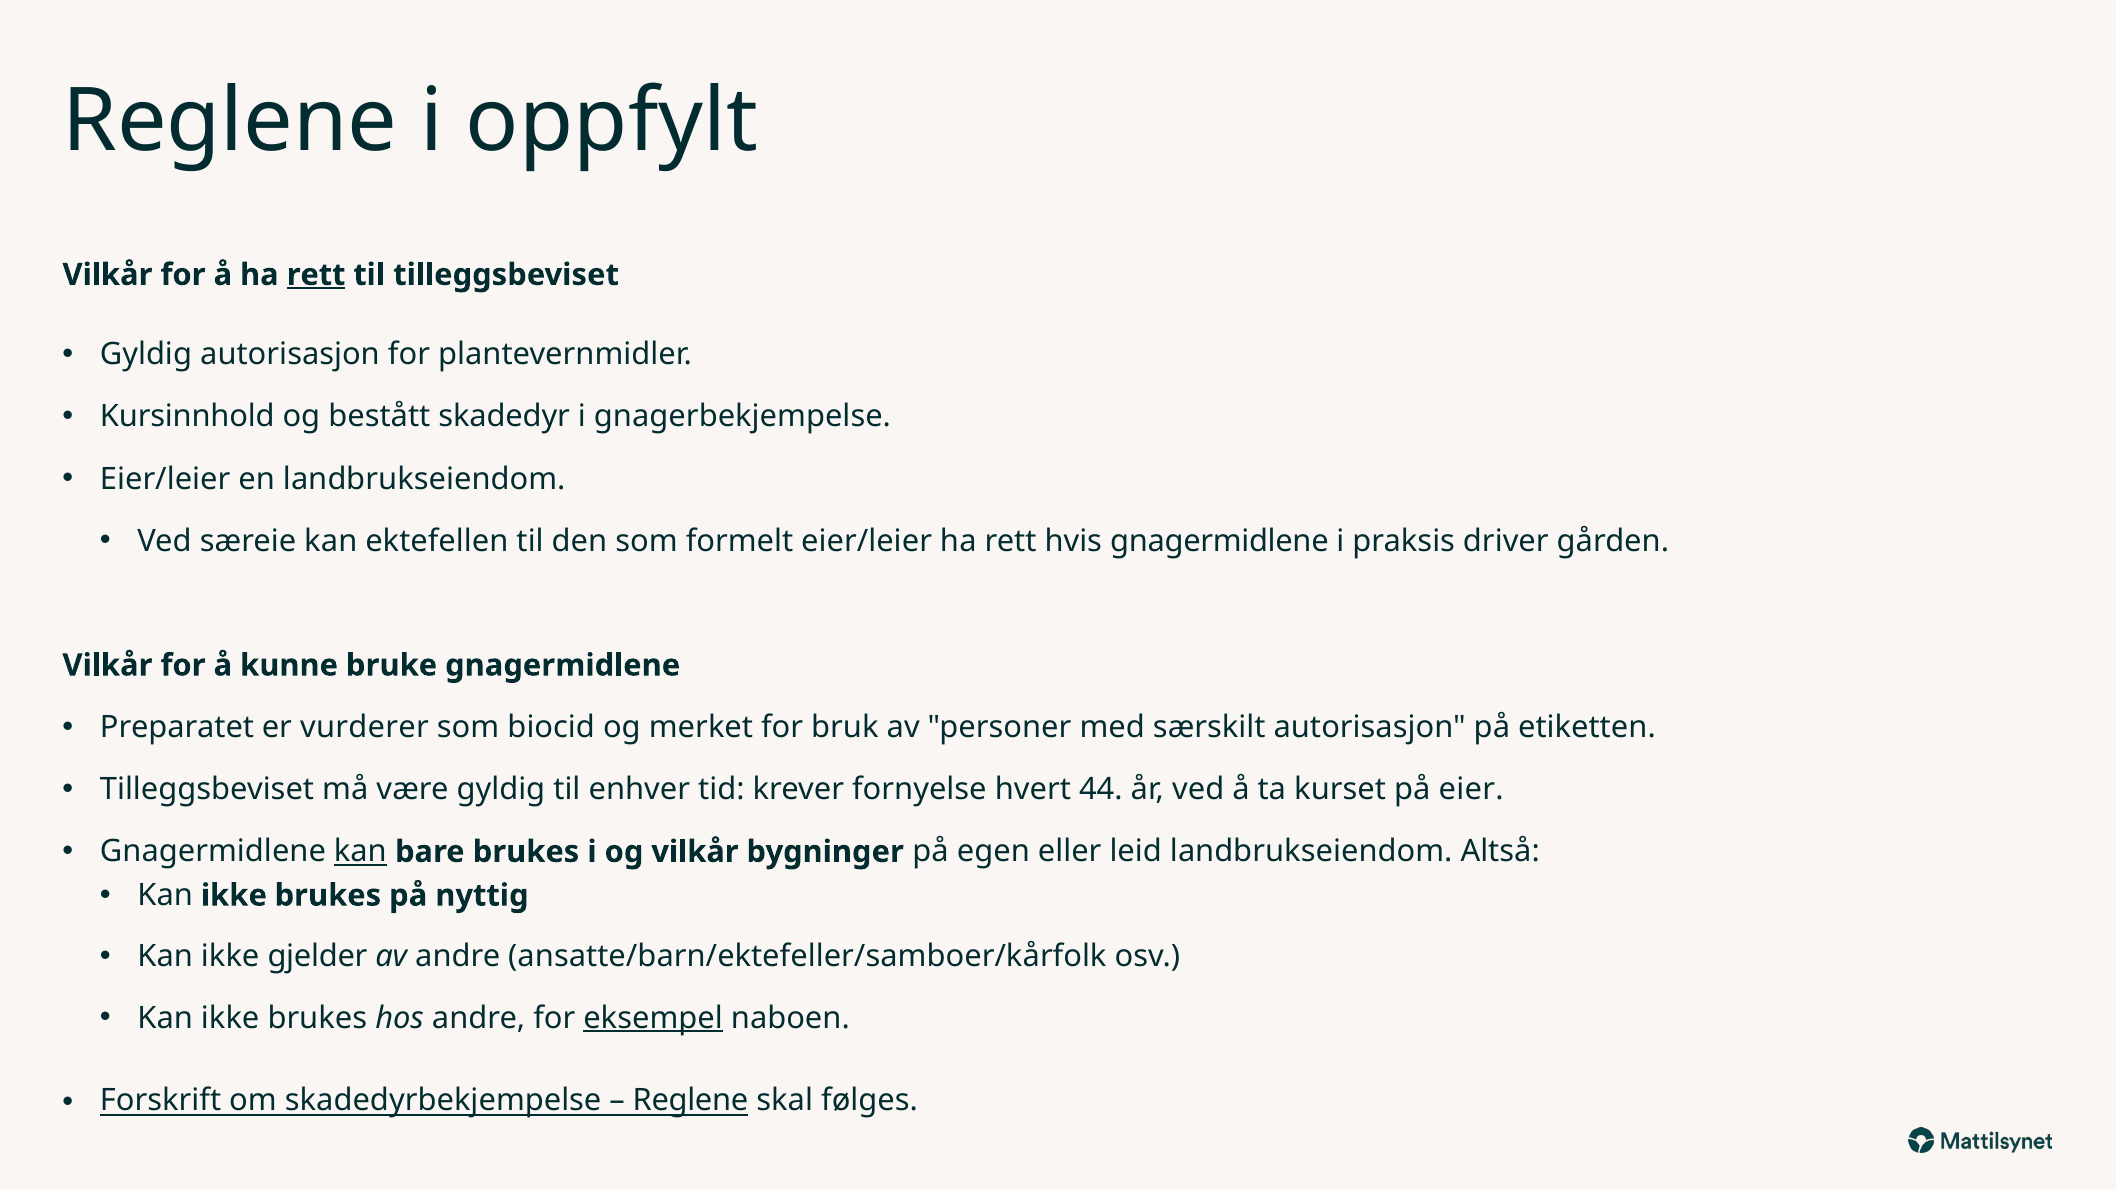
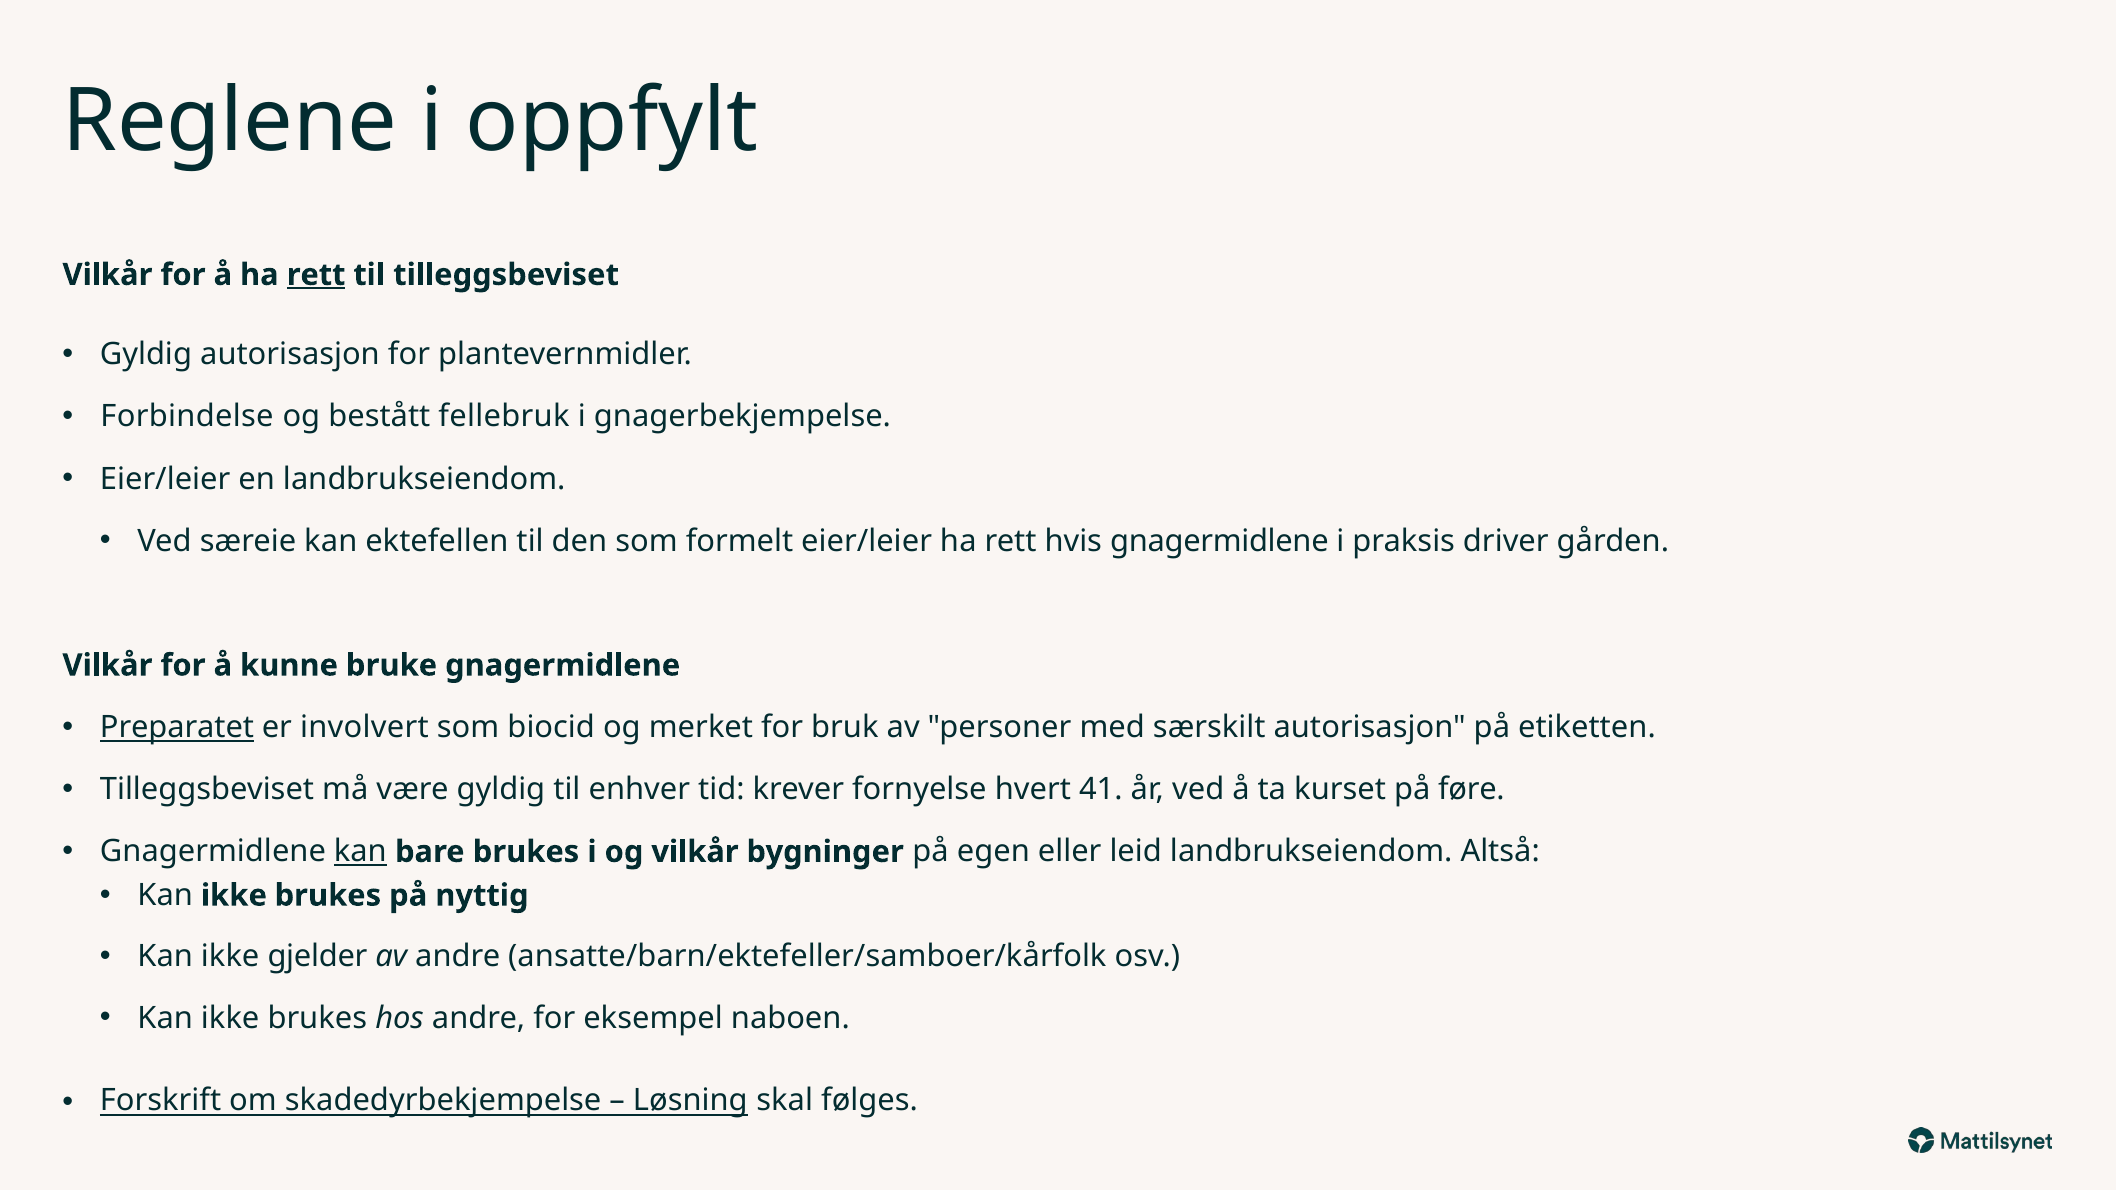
Kursinnhold: Kursinnhold -> Forbindelse
skadedyr: skadedyr -> fellebruk
Preparatet underline: none -> present
vurderer: vurderer -> involvert
44: 44 -> 41
eier: eier -> føre
eksempel underline: present -> none
Reglene at (690, 1101): Reglene -> Løsning
